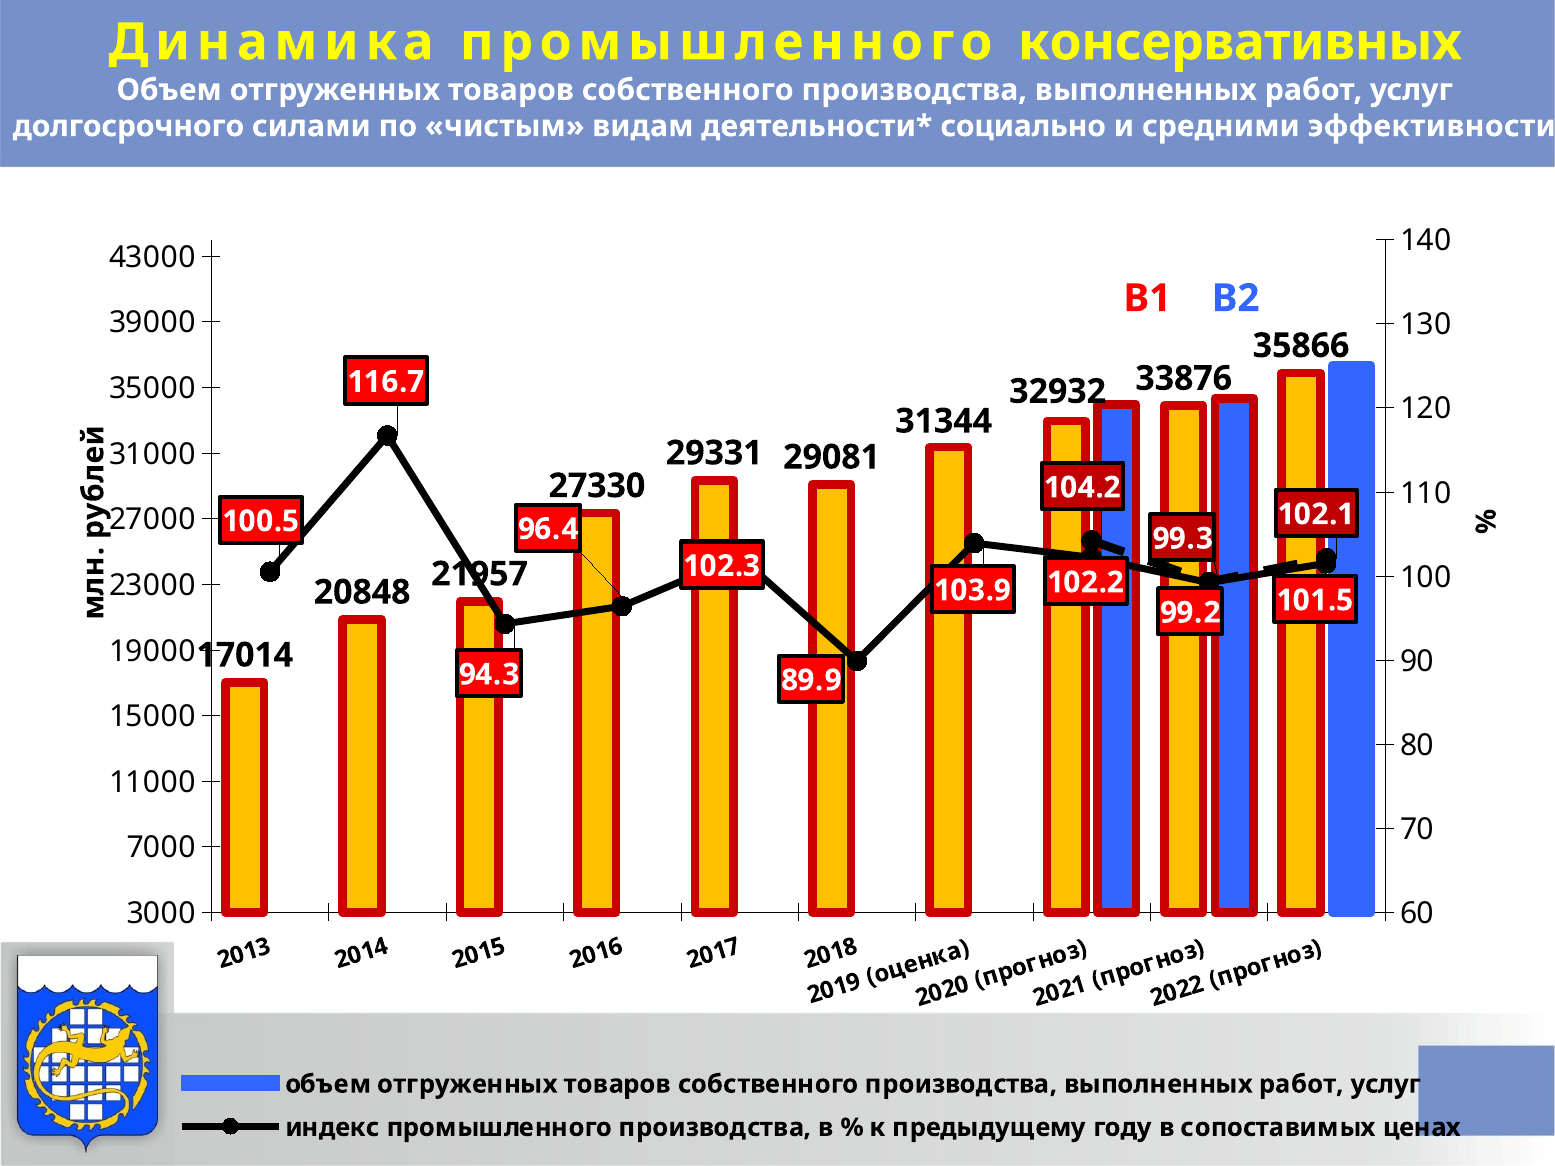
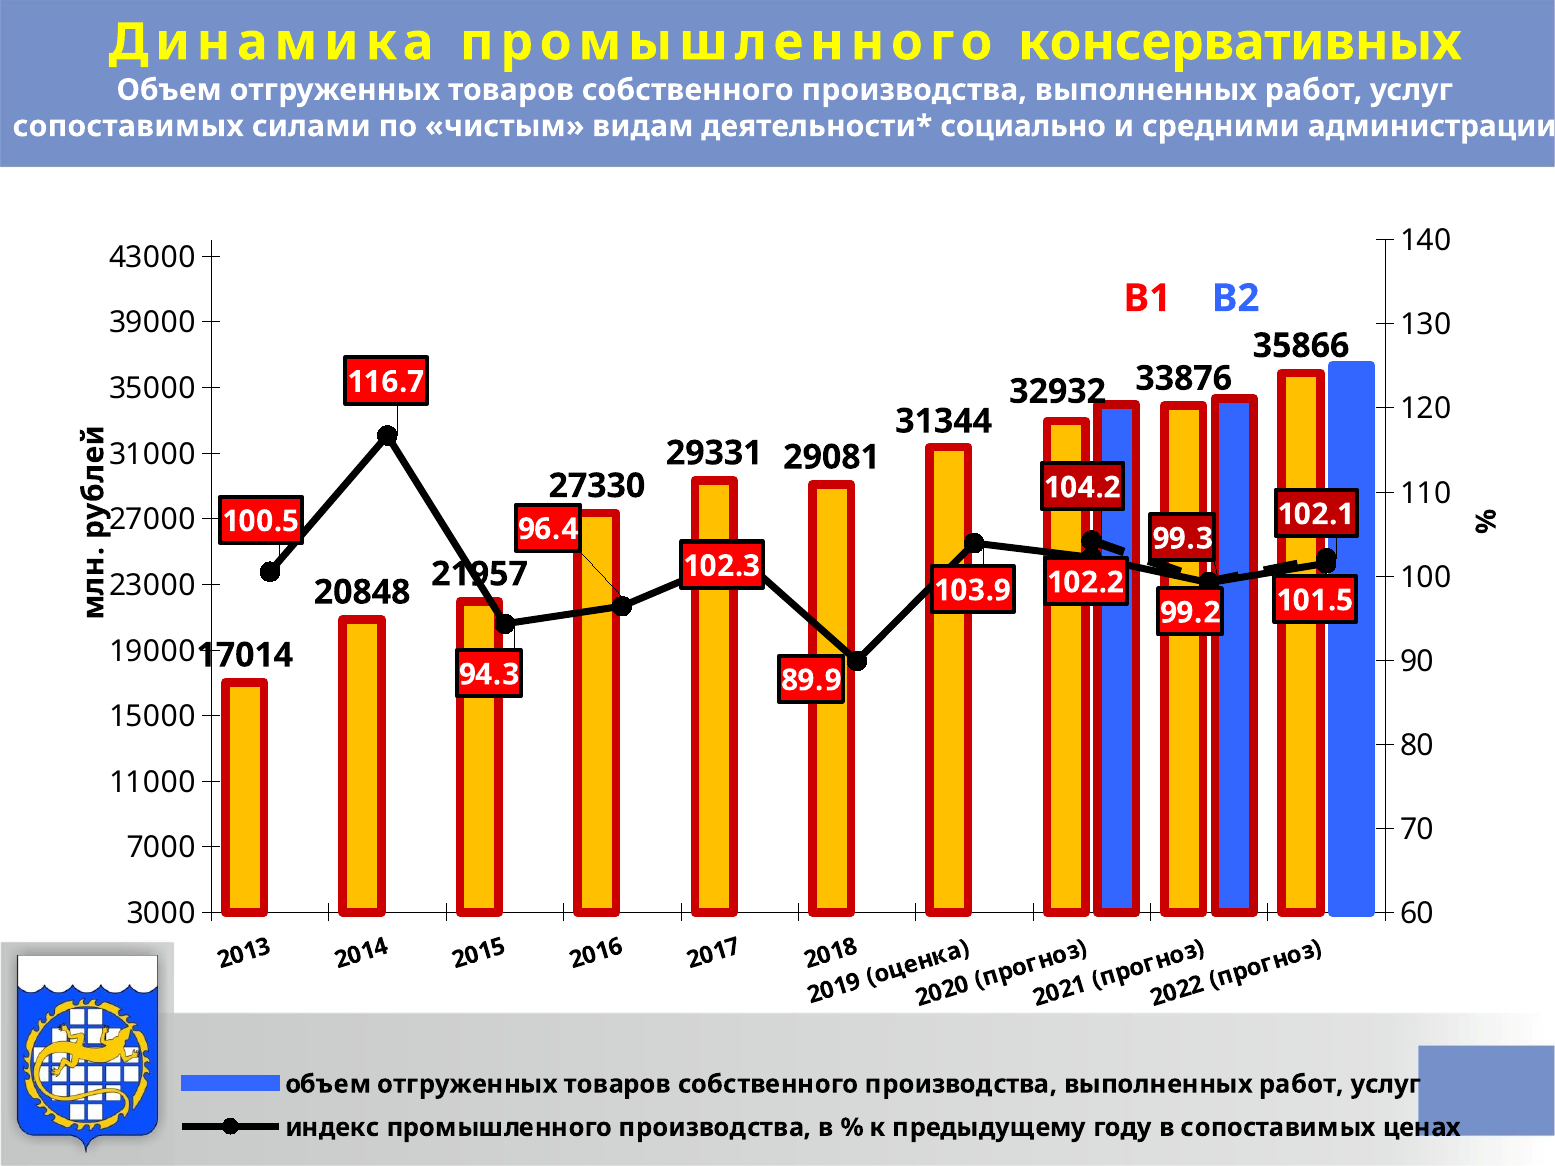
долгосрочного at (128, 126): долгосрочного -> сопоставимых
эффективности: эффективности -> администрации
